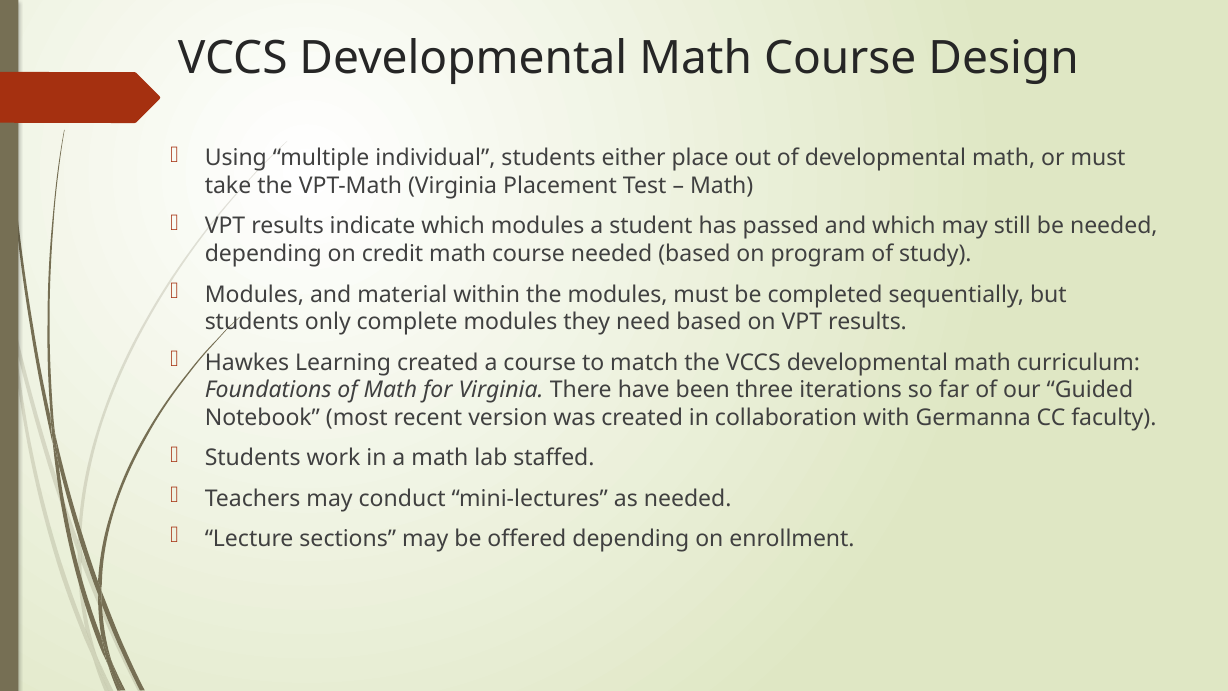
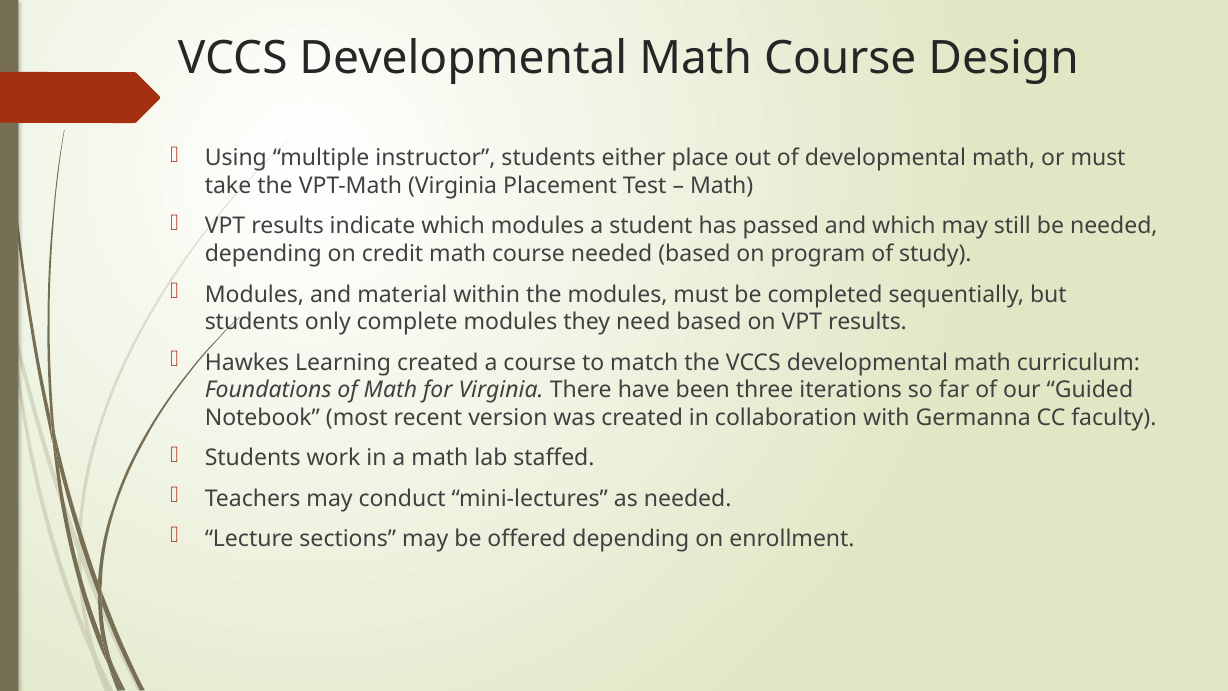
individual: individual -> instructor
